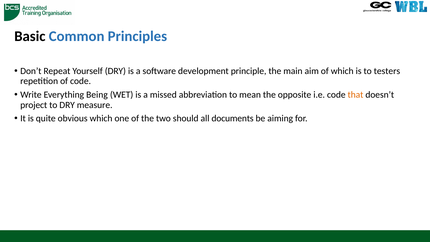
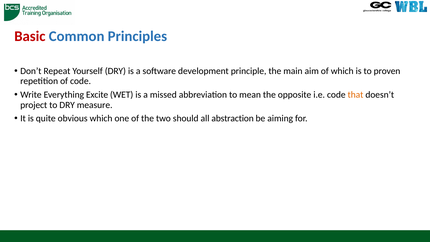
Basic colour: black -> red
testers: testers -> proven
Being: Being -> Excite
documents: documents -> abstraction
